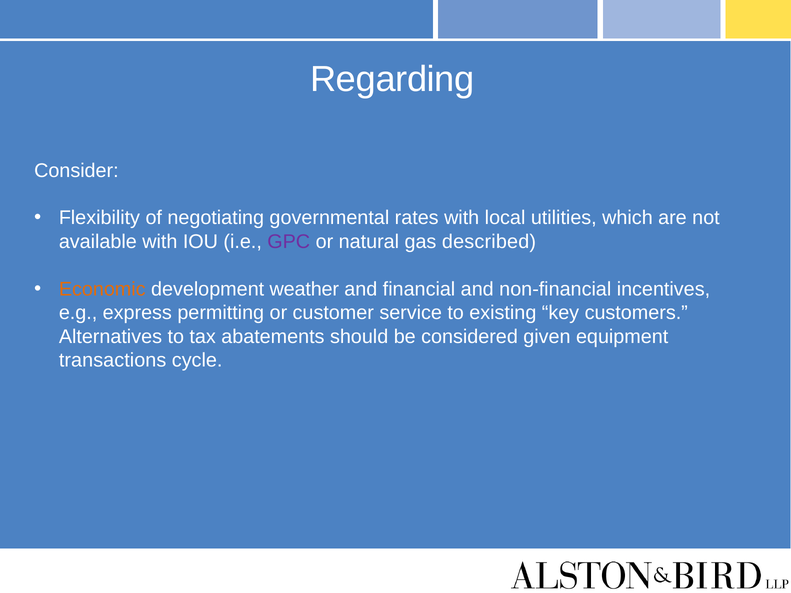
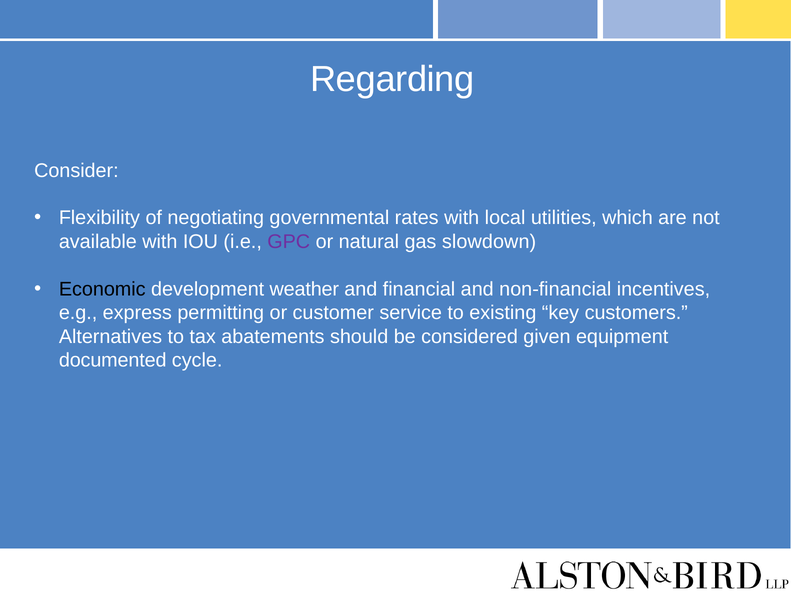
described: described -> slowdown
Economic colour: orange -> black
transactions: transactions -> documented
